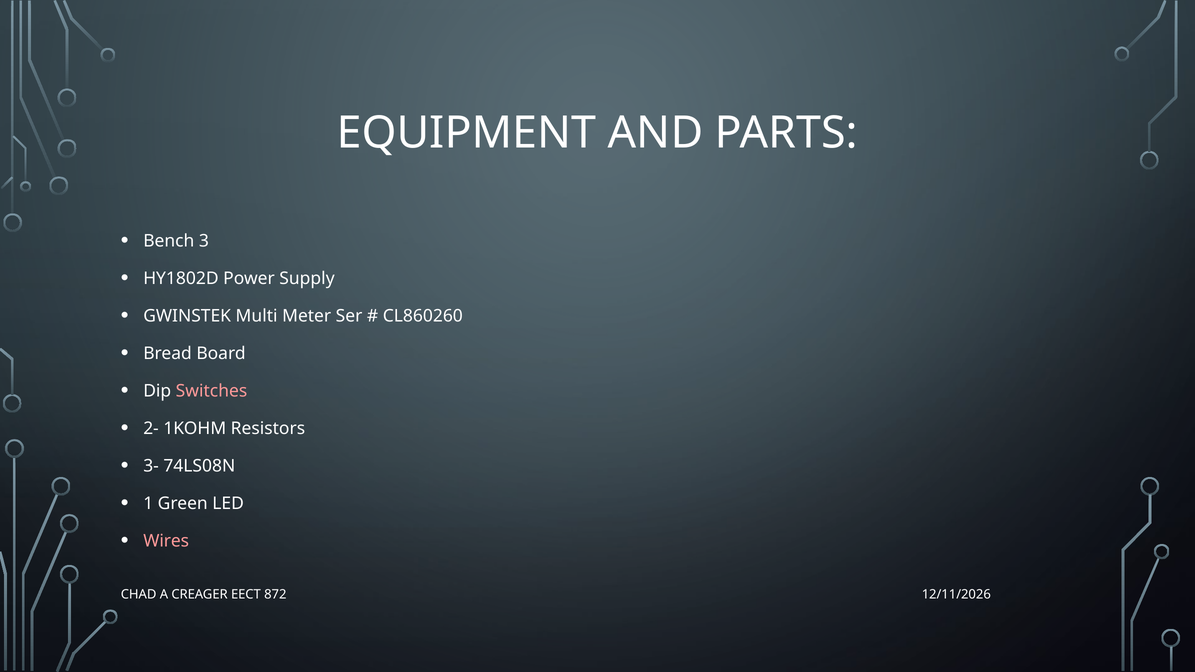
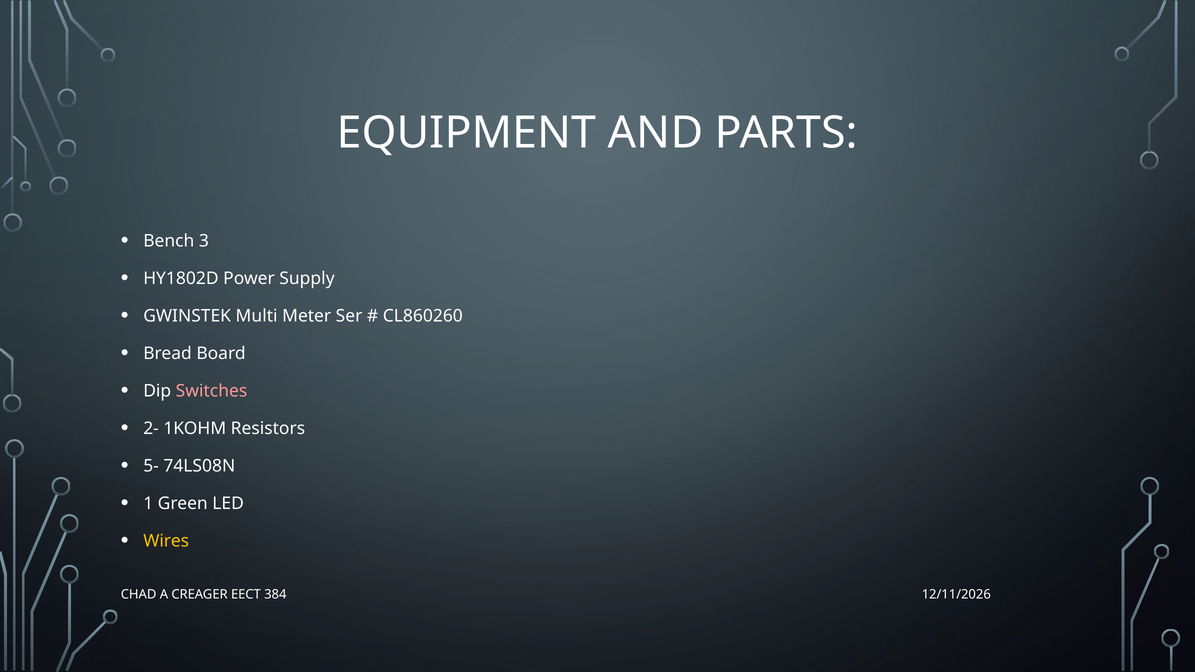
3-: 3- -> 5-
Wires colour: pink -> yellow
872: 872 -> 384
